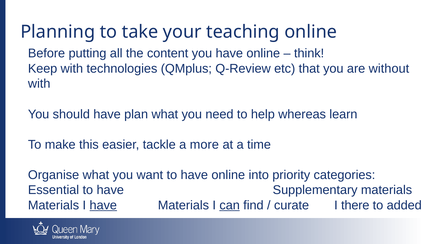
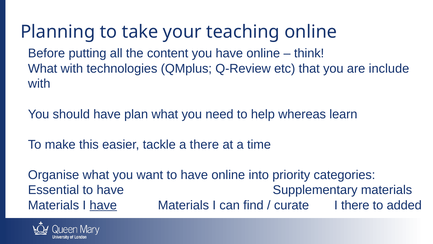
Keep at (43, 68): Keep -> What
without: without -> include
a more: more -> there
can underline: present -> none
